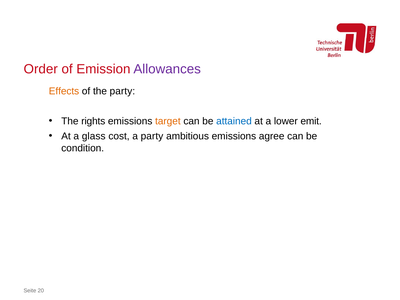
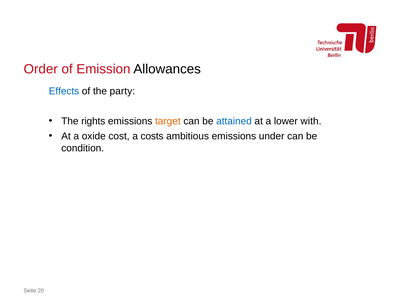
Allowances colour: purple -> black
Effects colour: orange -> blue
emit: emit -> with
glass: glass -> oxide
a party: party -> costs
agree: agree -> under
